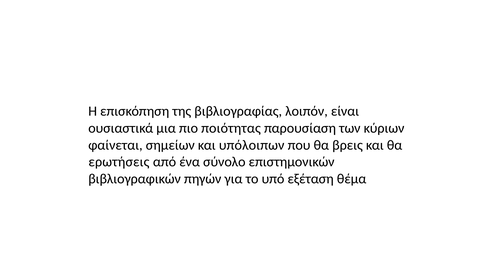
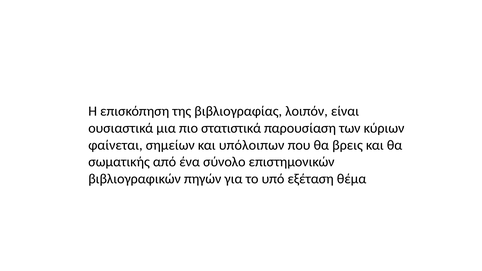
ποιότητας: ποιότητας -> στατιστικά
ερωτήσεις: ερωτήσεις -> σωματικής
